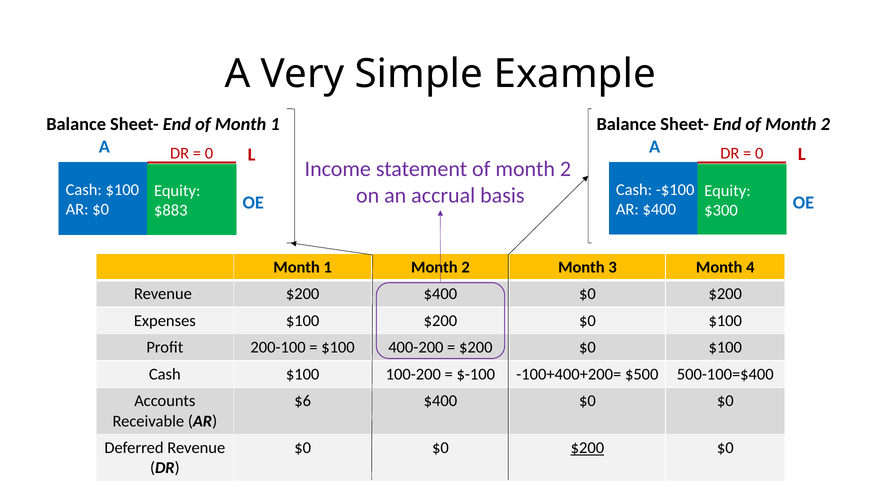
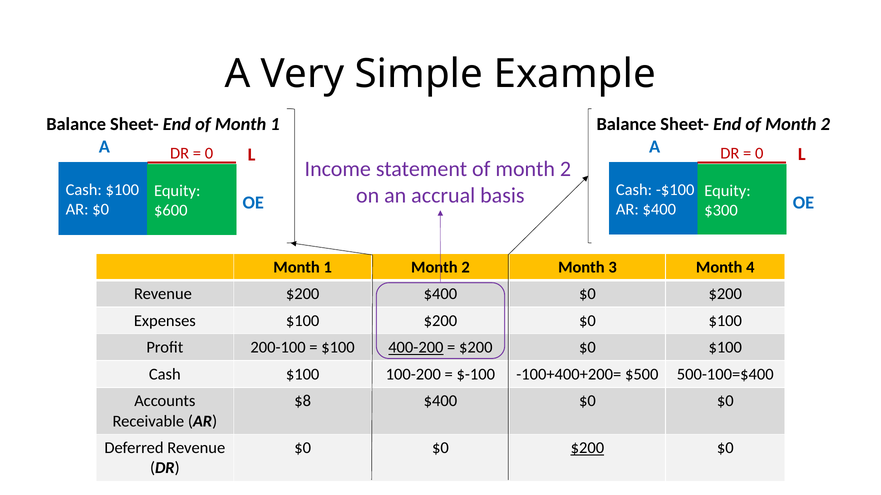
$883: $883 -> $600
400-200 underline: none -> present
$6: $6 -> $8
